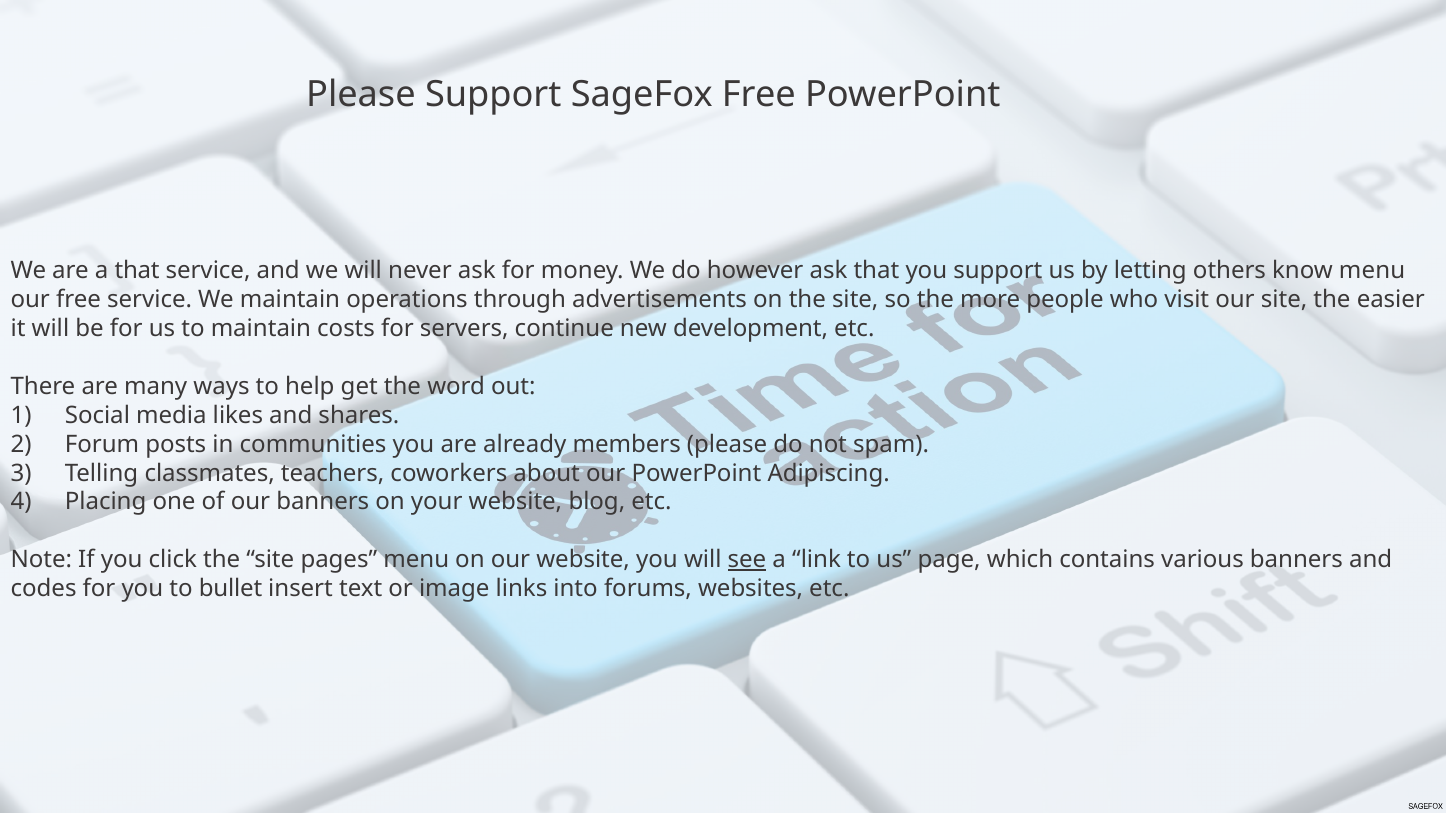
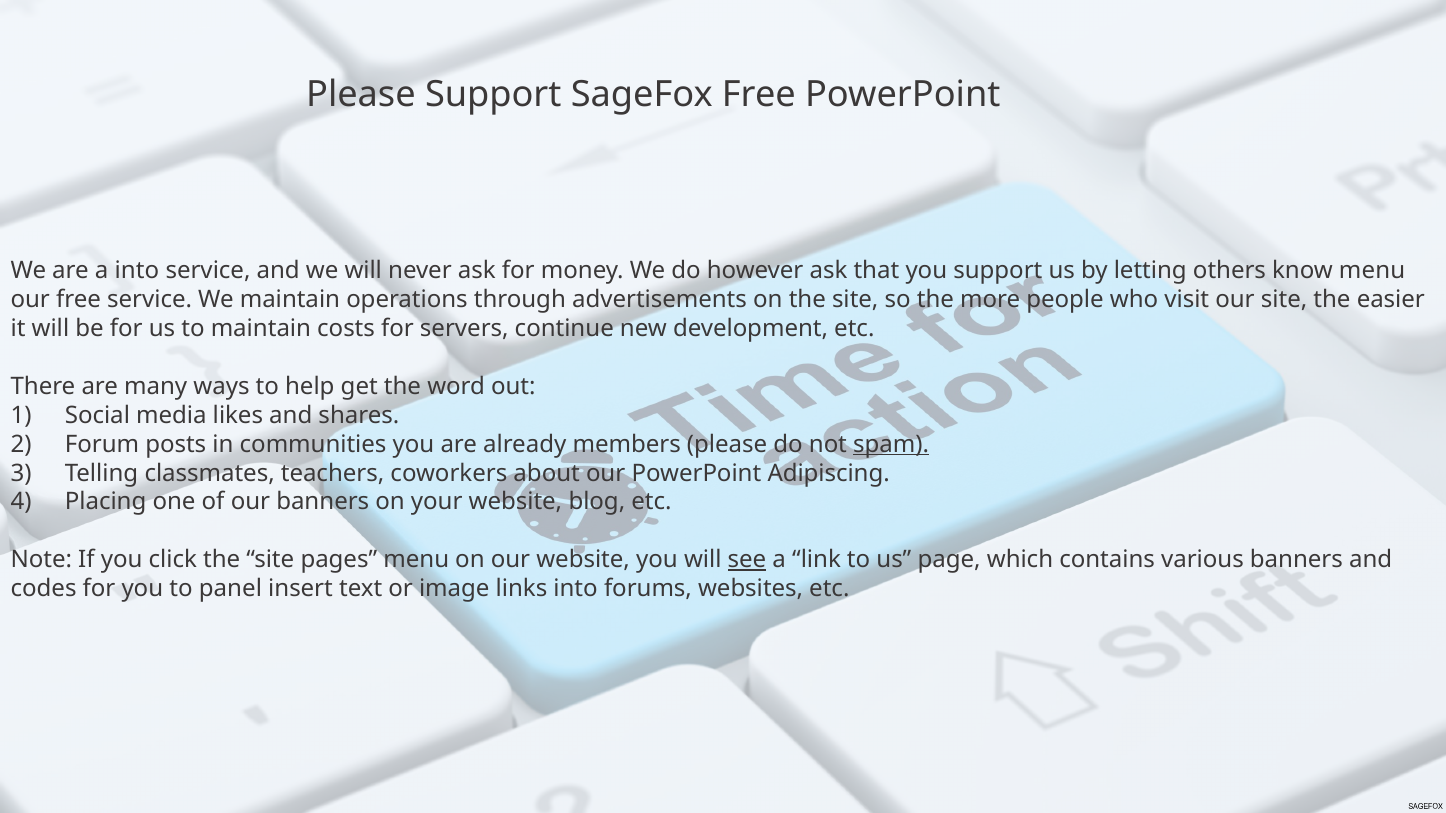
a that: that -> into
spam underline: none -> present
bullet: bullet -> panel
